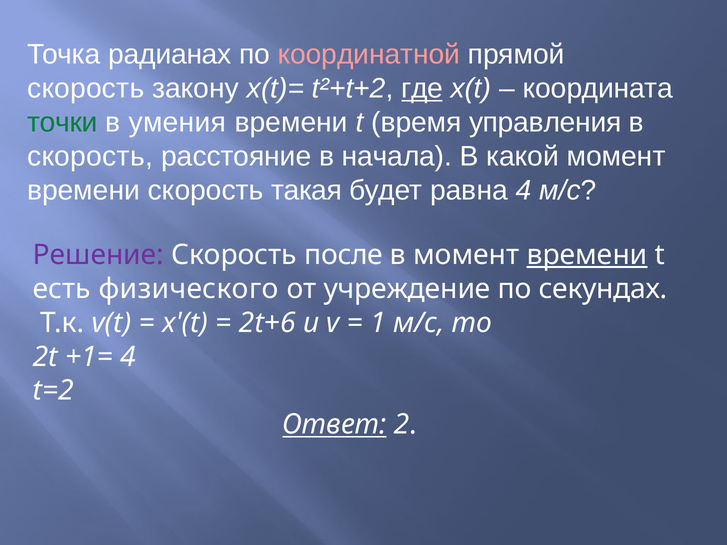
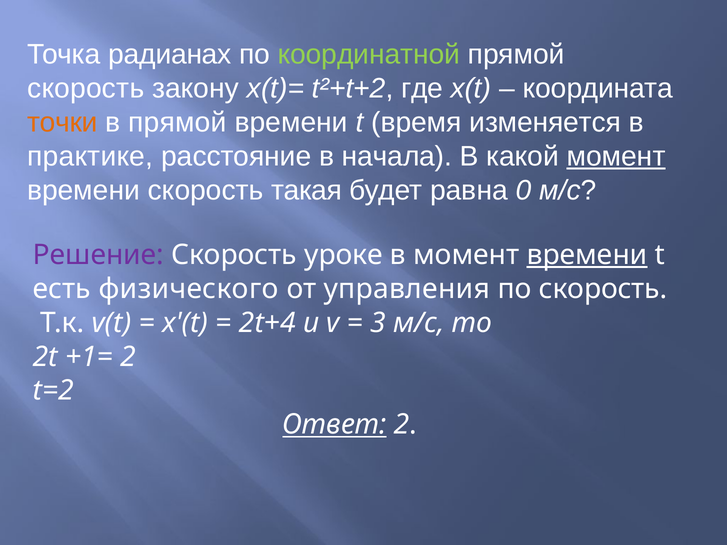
координатной colour: pink -> light green
где underline: present -> none
точки colour: green -> orange
в умения: умения -> прямой
управления: управления -> изменяется
скорость at (90, 157): скорость -> практике
момент at (616, 157) underline: none -> present
равна 4: 4 -> 0
после: после -> уроке
учреждение: учреждение -> управления
по секундах: секундах -> скорость
2t+6: 2t+6 -> 2t+4
1: 1 -> 3
+1= 4: 4 -> 2
